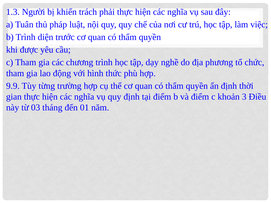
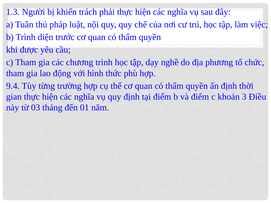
9.9: 9.9 -> 9.4
